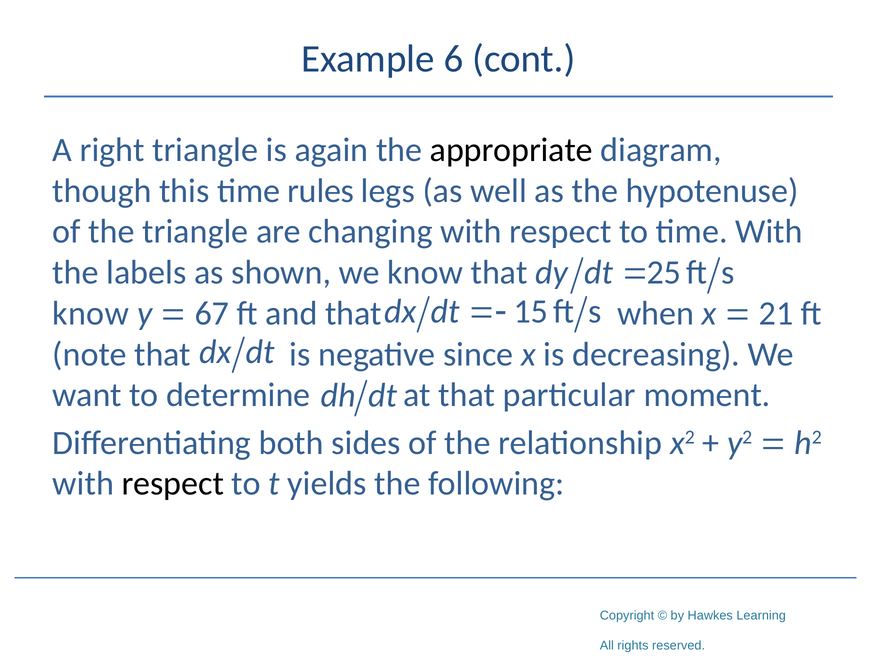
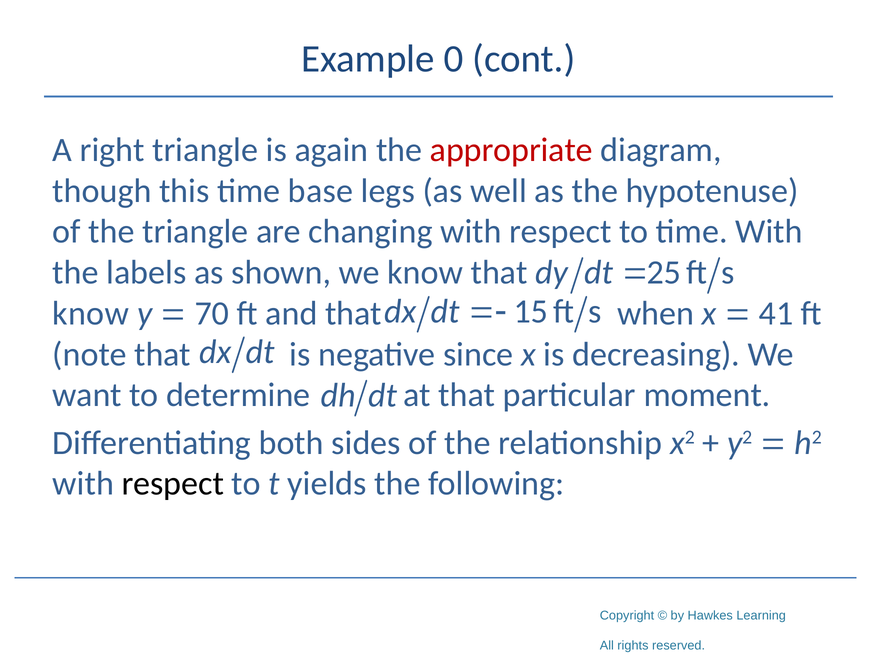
6: 6 -> 0
appropriate colour: black -> red
rules: rules -> base
67: 67 -> 70
21: 21 -> 41
